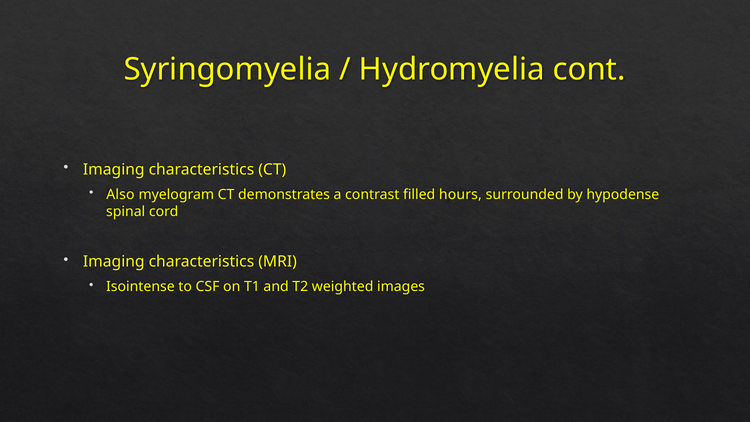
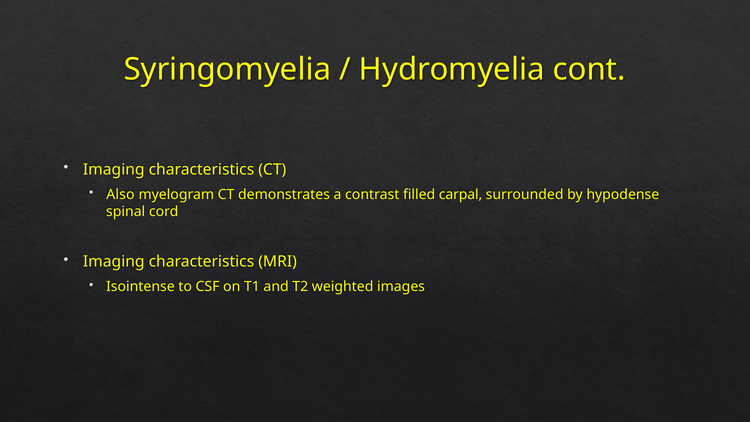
hours: hours -> carpal
